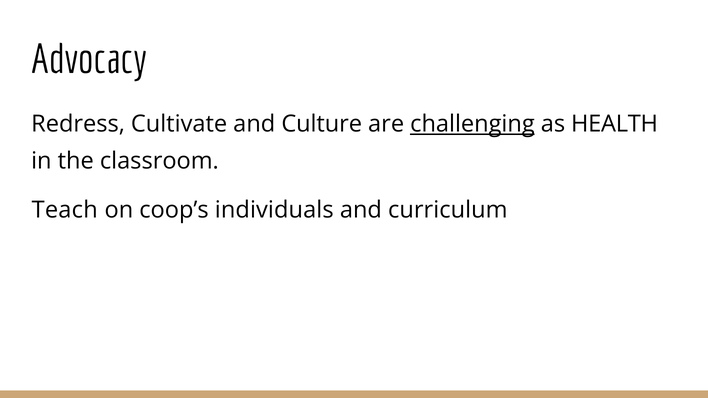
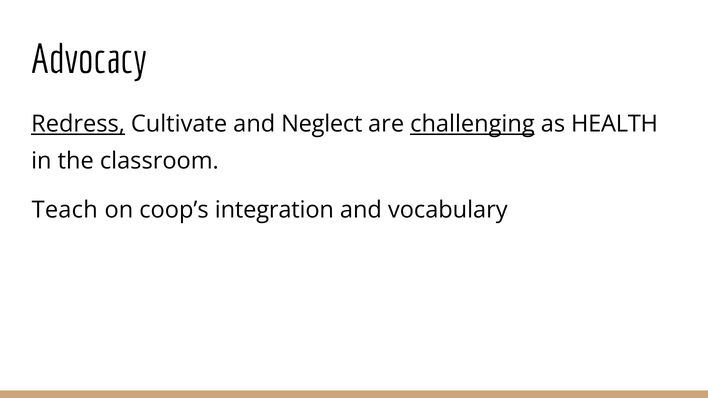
Redress underline: none -> present
Culture: Culture -> Neglect
individuals: individuals -> integration
curriculum: curriculum -> vocabulary
